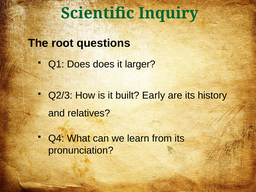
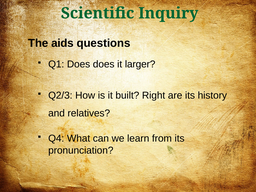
root: root -> aids
Early: Early -> Right
